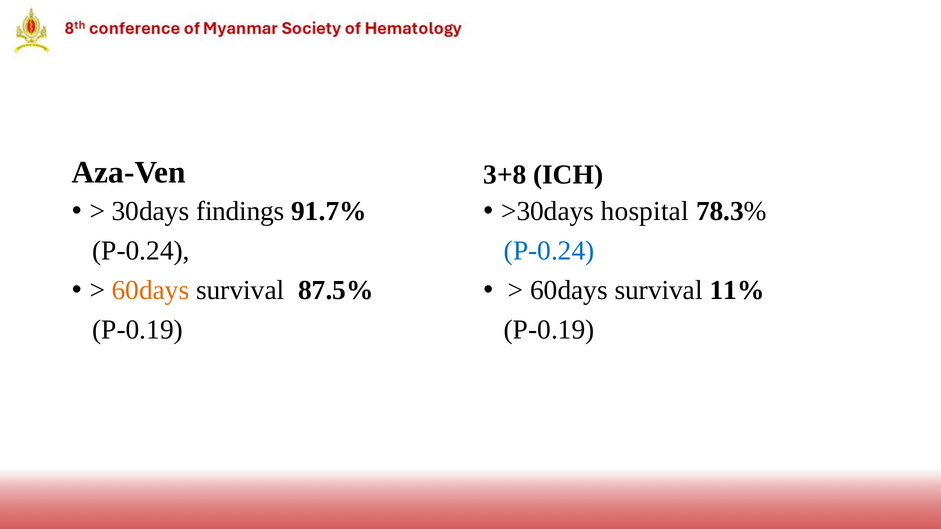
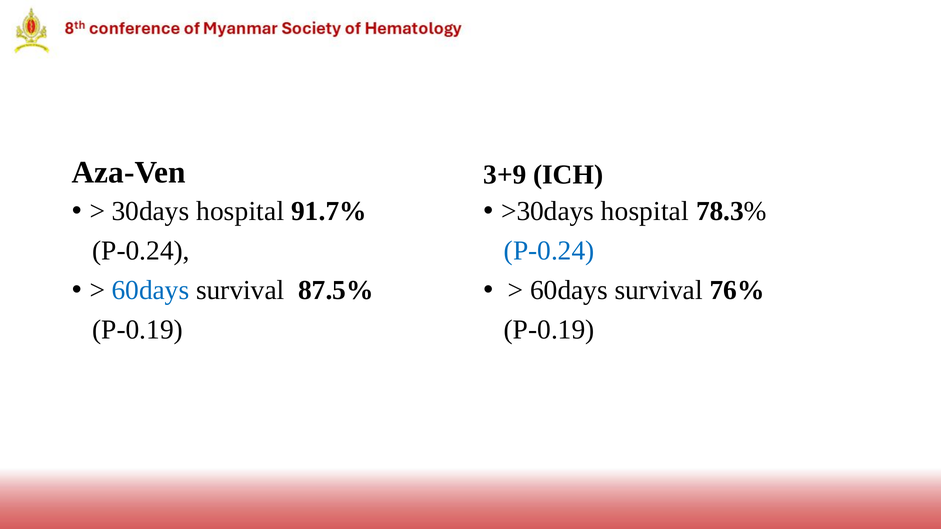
3+8: 3+8 -> 3+9
30days findings: findings -> hospital
60days at (151, 290) colour: orange -> blue
11%: 11% -> 76%
